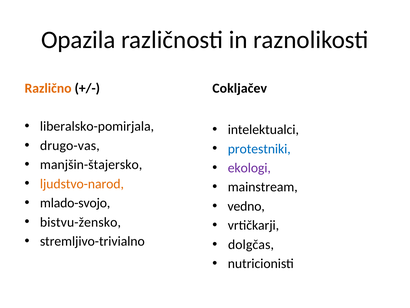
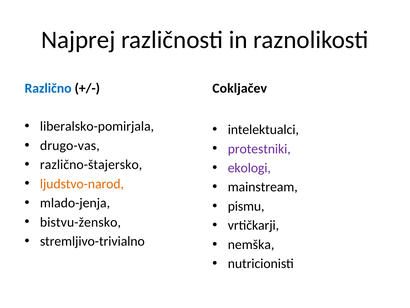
Opazila: Opazila -> Najprej
Različno colour: orange -> blue
protestniki colour: blue -> purple
manjšin-štajersko: manjšin-štajersko -> različno-štajersko
mlado-svojo: mlado-svojo -> mlado-jenja
vedno: vedno -> pismu
dolgčas: dolgčas -> nemška
